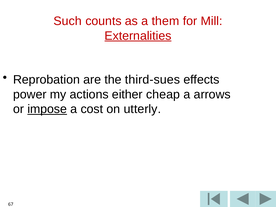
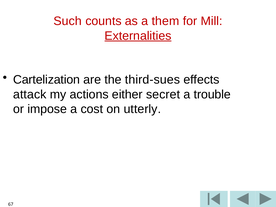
Reprobation: Reprobation -> Cartelization
power: power -> attack
cheap: cheap -> secret
arrows: arrows -> trouble
impose underline: present -> none
